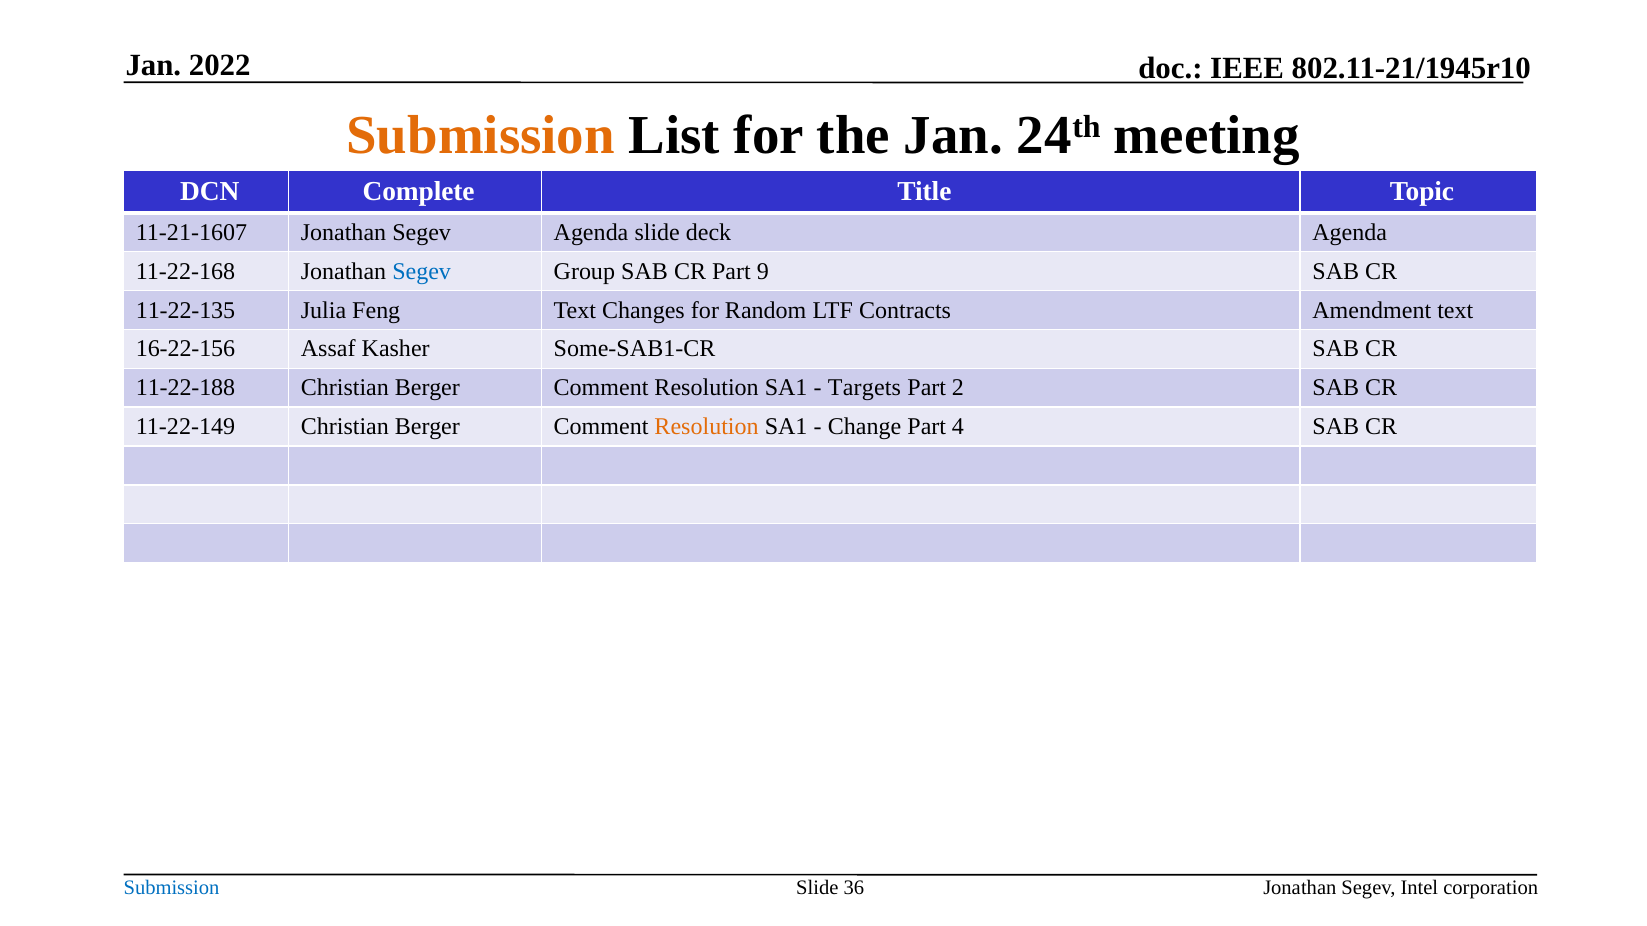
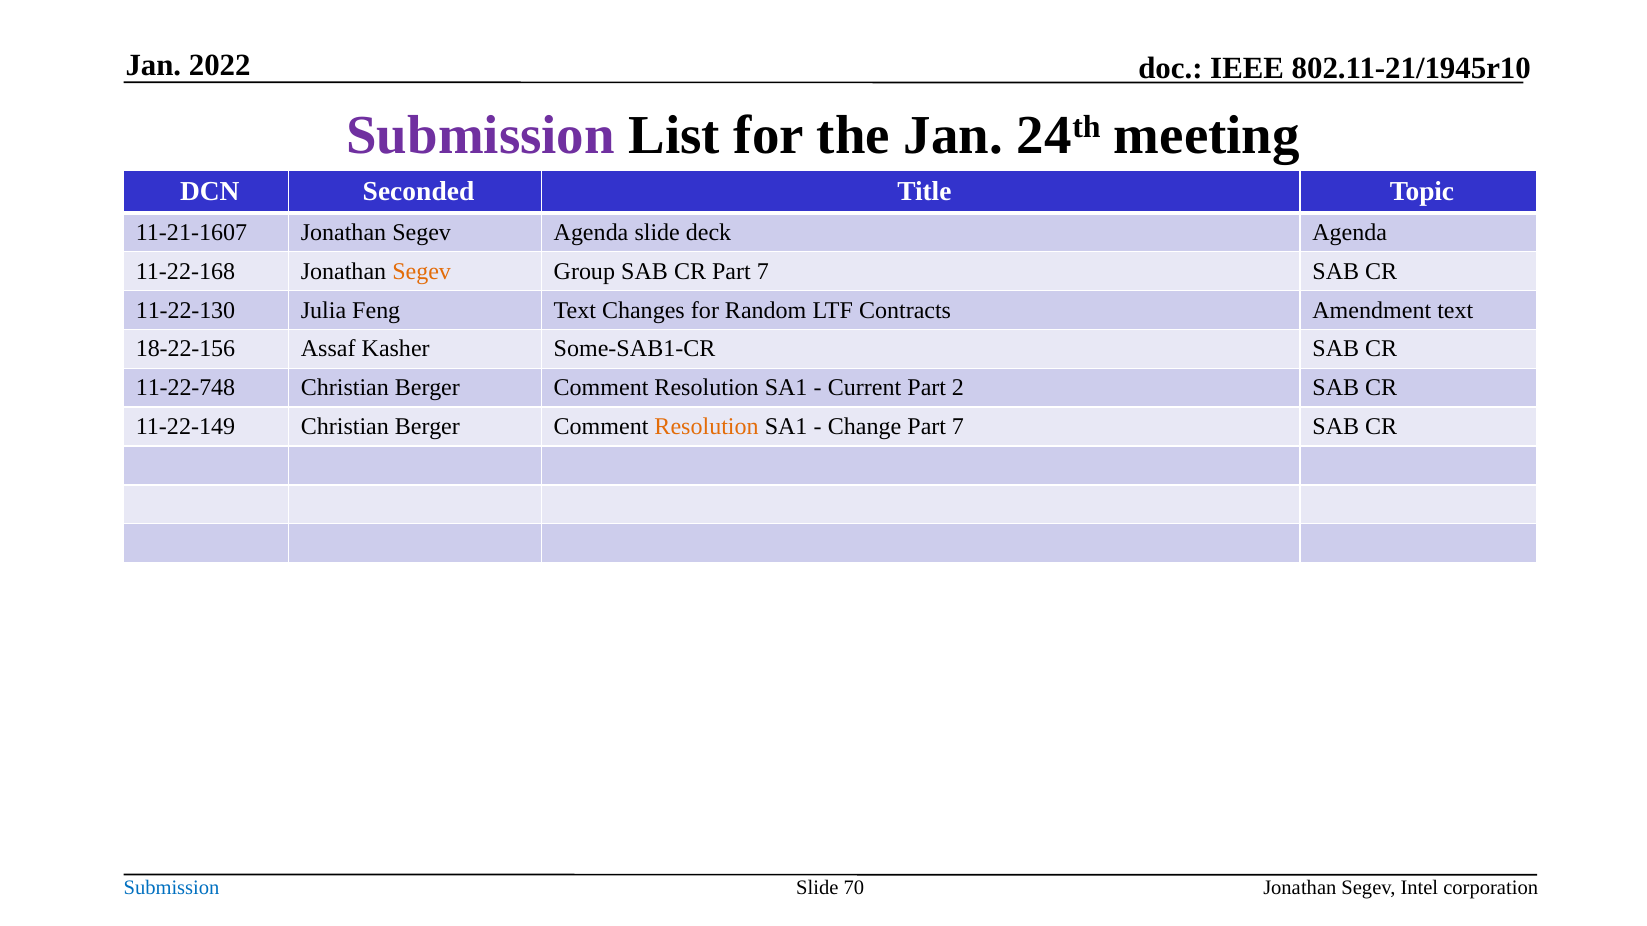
Submission at (481, 136) colour: orange -> purple
Complete: Complete -> Seconded
Segev at (422, 271) colour: blue -> orange
CR Part 9: 9 -> 7
11-22-135: 11-22-135 -> 11-22-130
16-22-156: 16-22-156 -> 18-22-156
11-22-188: 11-22-188 -> 11-22-748
Targets: Targets -> Current
4 at (958, 427): 4 -> 7
36: 36 -> 70
